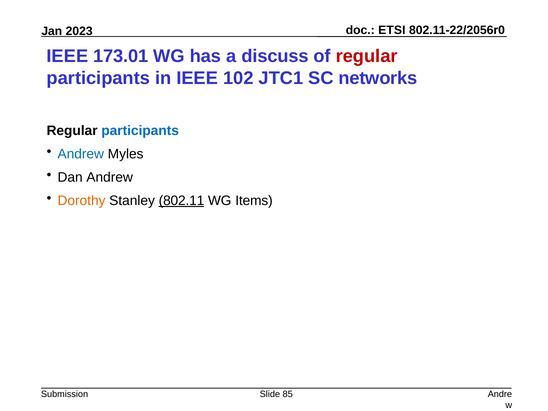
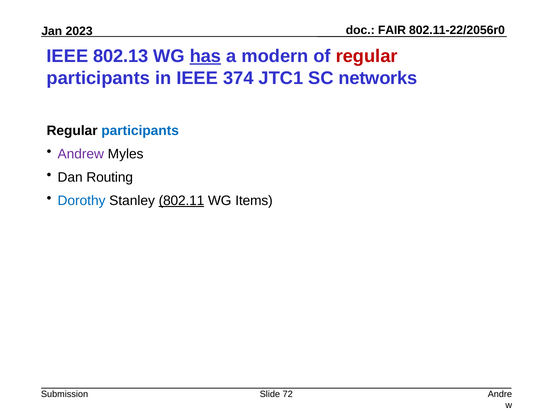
ETSI: ETSI -> FAIR
173.01: 173.01 -> 802.13
has underline: none -> present
discuss: discuss -> modern
102: 102 -> 374
Andrew at (81, 154) colour: blue -> purple
Dan Andrew: Andrew -> Routing
Dorothy colour: orange -> blue
85: 85 -> 72
